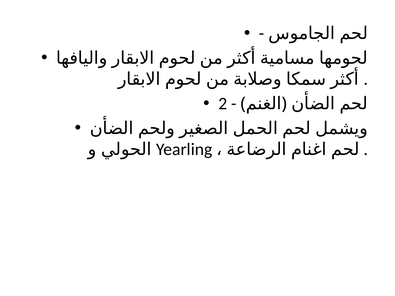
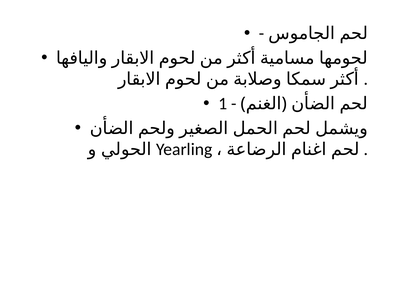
2: 2 -> 1
